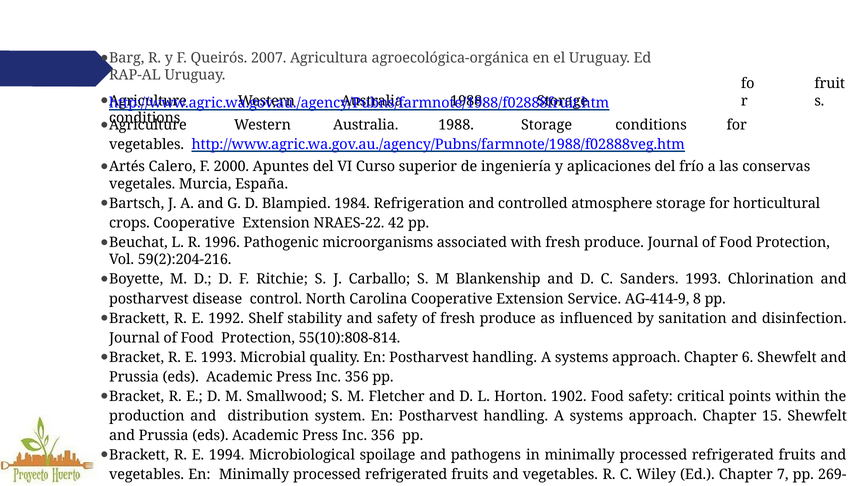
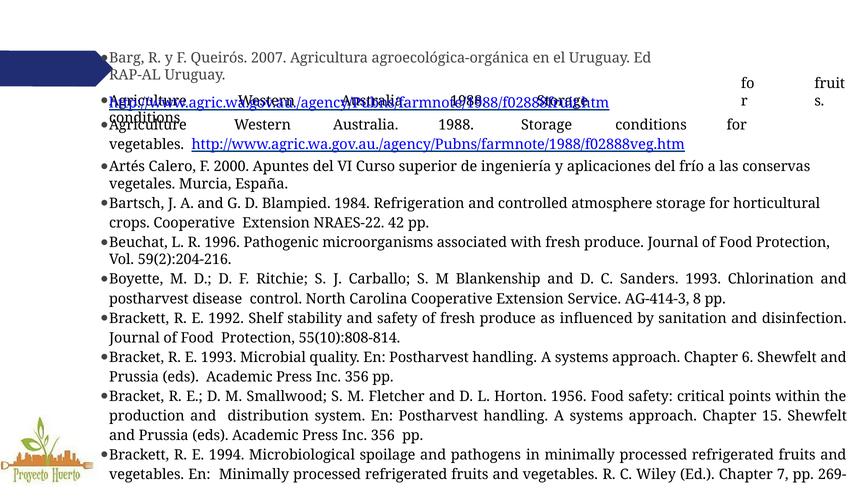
AG-414-9: AG-414-9 -> AG-414-3
1902: 1902 -> 1956
